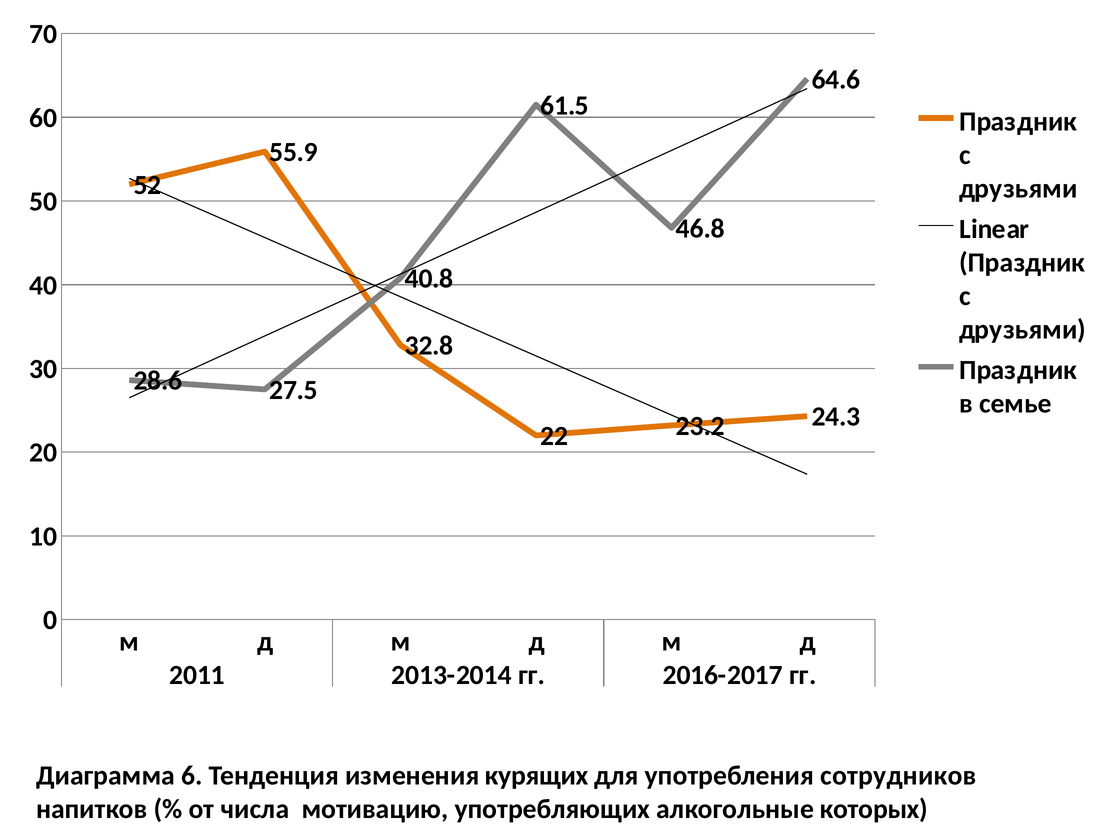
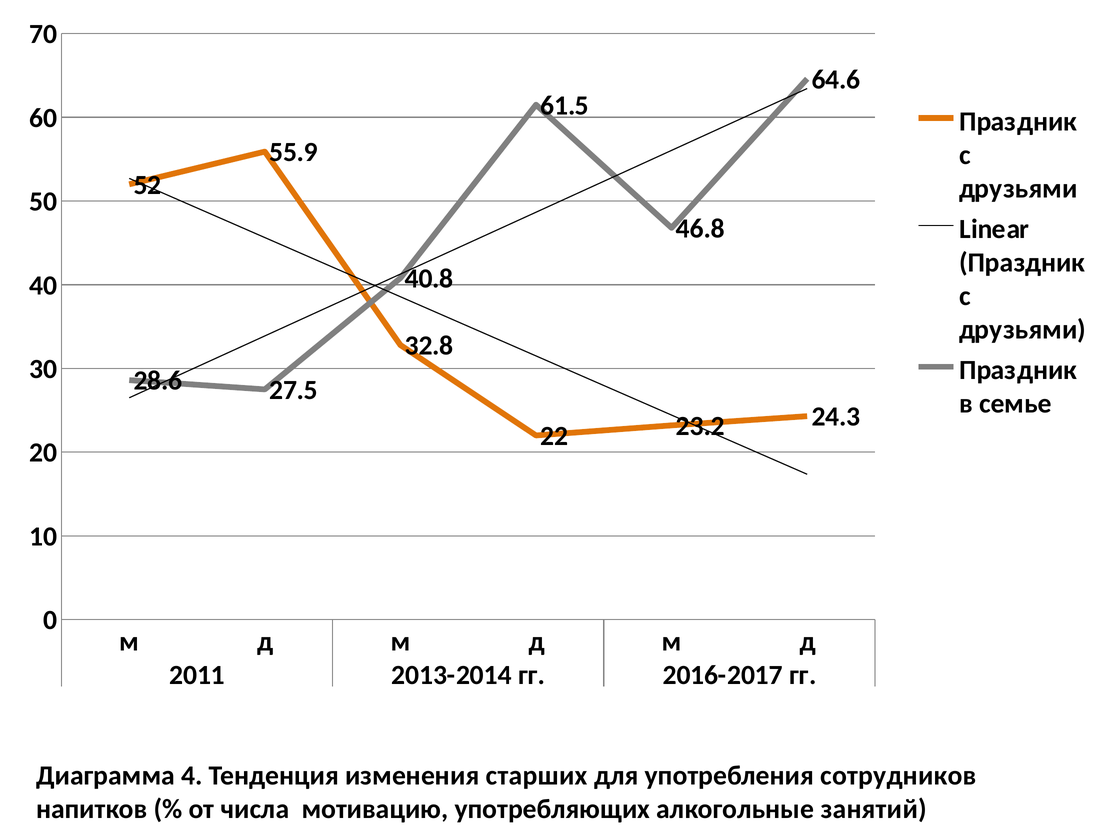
6: 6 -> 4
курящих: курящих -> старших
которых: которых -> занятий
